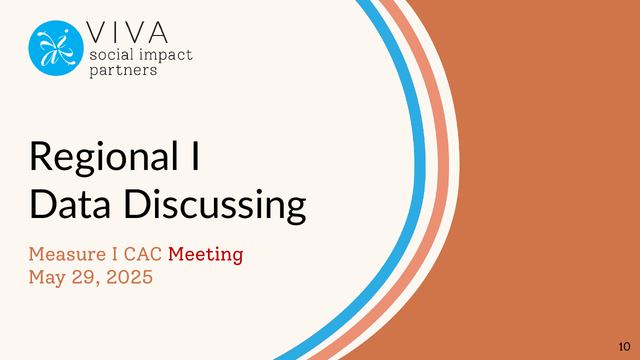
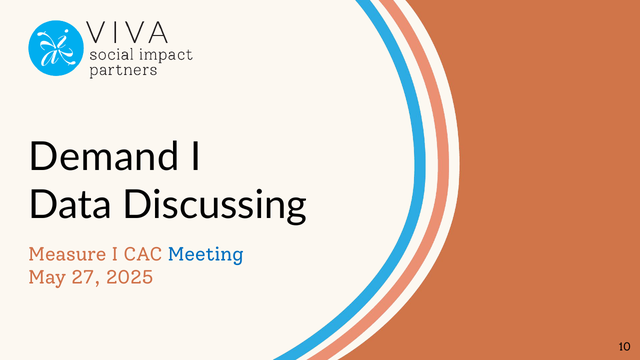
Regional: Regional -> Demand
Meeting colour: red -> blue
29: 29 -> 27
